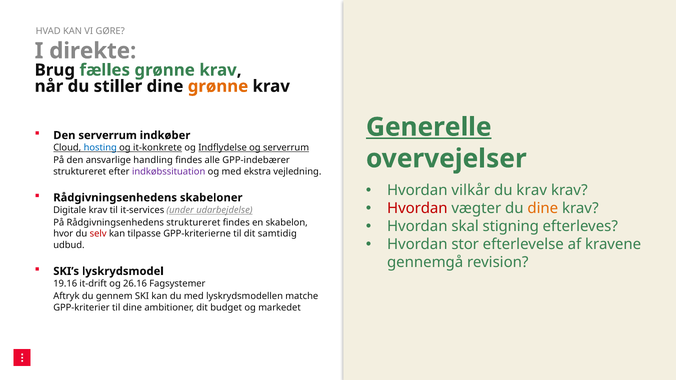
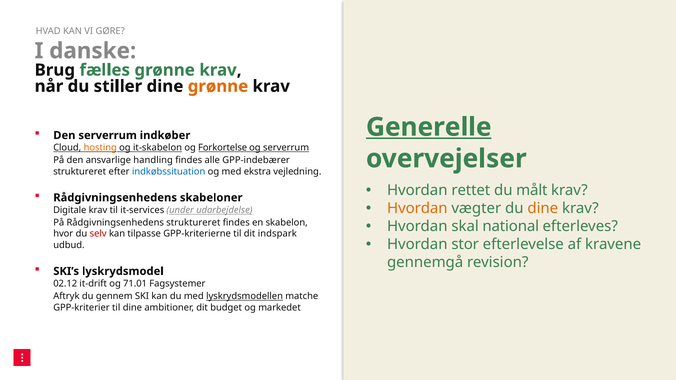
direkte: direkte -> danske
hosting colour: blue -> orange
it-konkrete: it-konkrete -> it-skabelon
Indflydelse: Indflydelse -> Forkortelse
indkøbssituation colour: purple -> blue
vilkår: vilkår -> rettet
du krav: krav -> målt
Hvordan at (417, 209) colour: red -> orange
stigning: stigning -> national
samtidig: samtidig -> indspark
19.16: 19.16 -> 02.12
26.16: 26.16 -> 71.01
lyskrydsmodellen underline: none -> present
